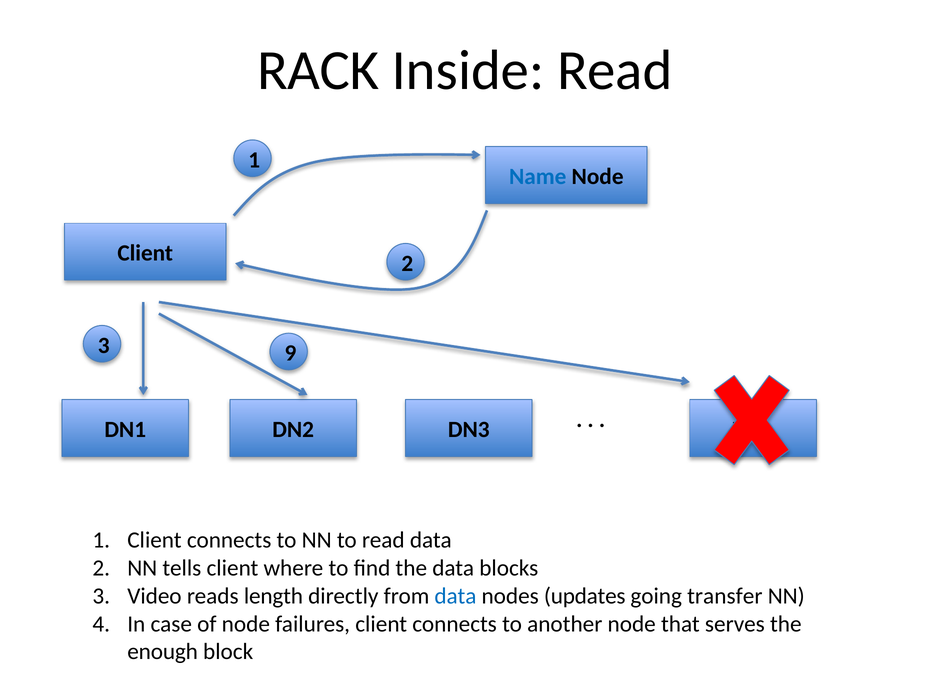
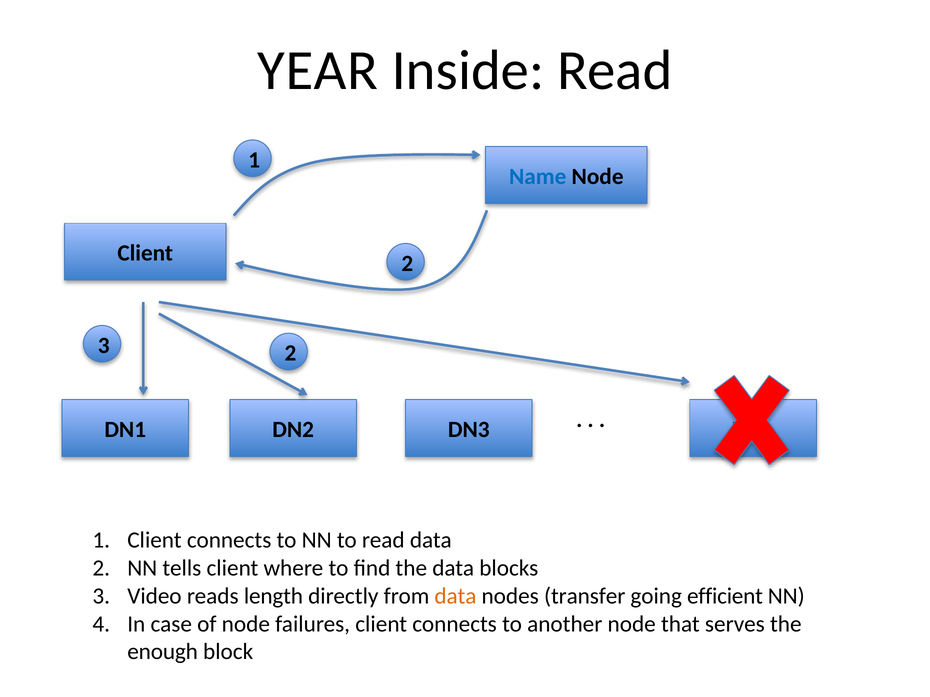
RACK: RACK -> YEAR
3 9: 9 -> 2
data at (455, 596) colour: blue -> orange
updates: updates -> transfer
transfer: transfer -> efficient
